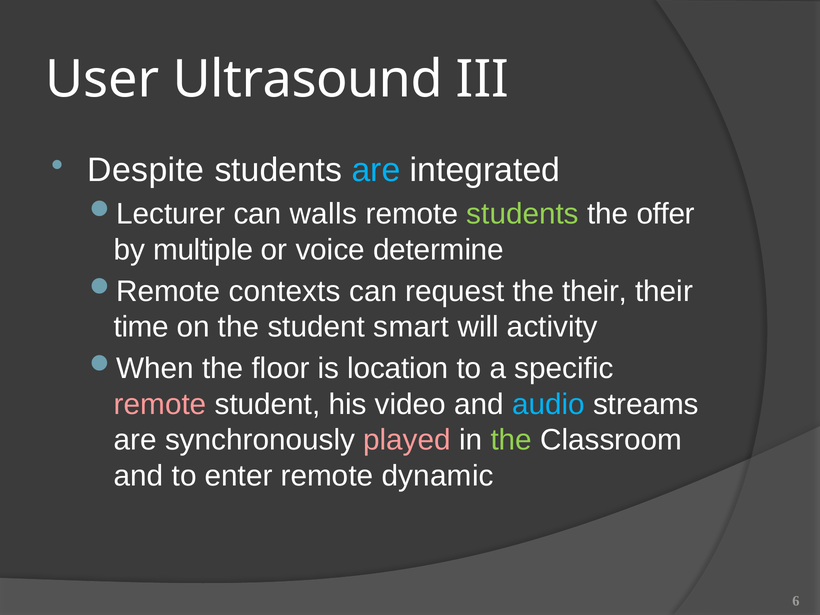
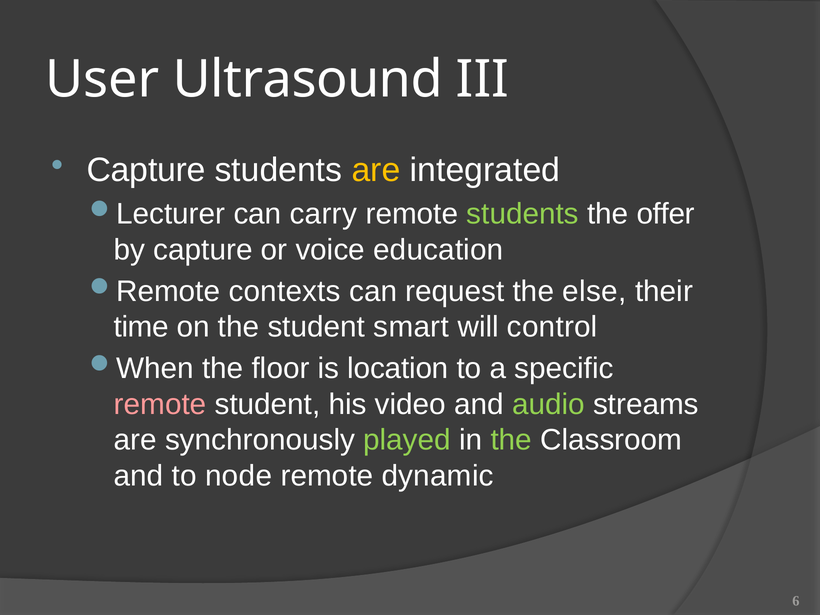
Despite at (146, 170): Despite -> Capture
are at (376, 170) colour: light blue -> yellow
walls: walls -> carry
by multiple: multiple -> capture
determine: determine -> education
the their: their -> else
activity: activity -> control
audio colour: light blue -> light green
played colour: pink -> light green
enter: enter -> node
